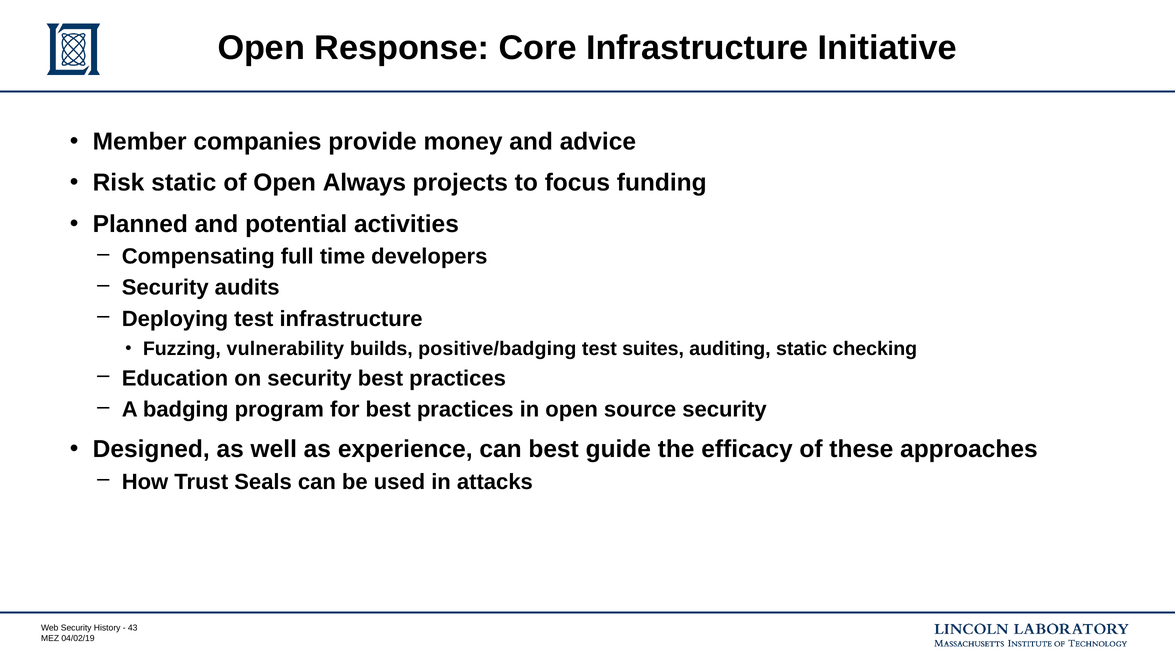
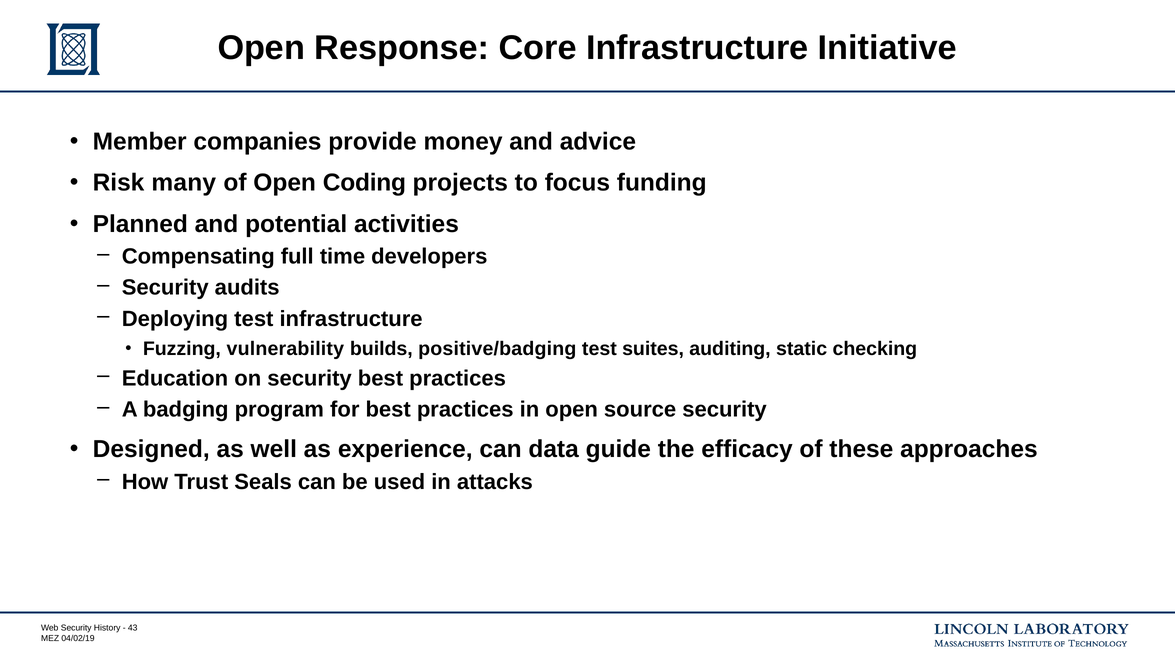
Risk static: static -> many
Always: Always -> Coding
can best: best -> data
